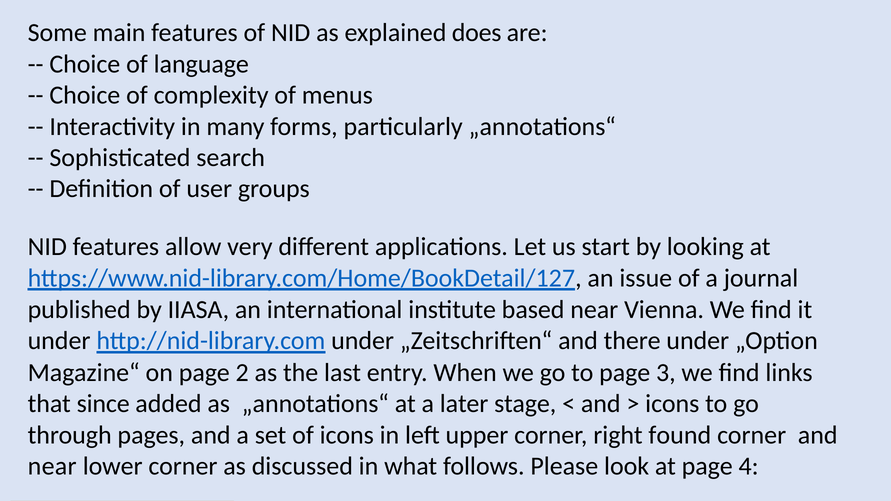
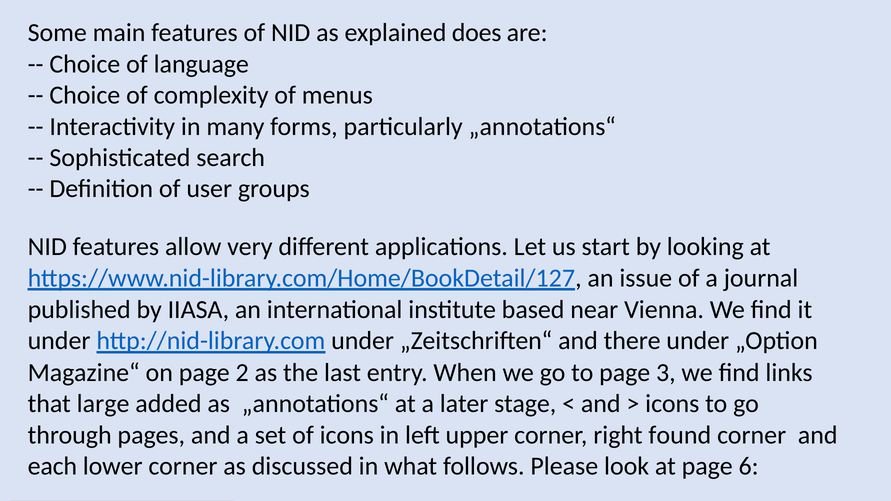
since: since -> large
near at (52, 466): near -> each
4: 4 -> 6
